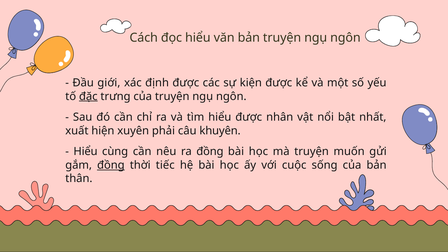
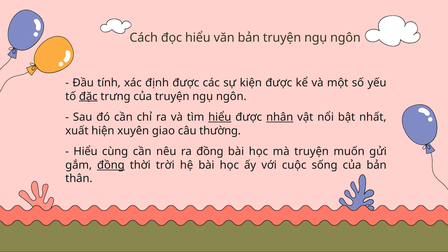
giới: giới -> tính
hiểu at (220, 117) underline: none -> present
nhân underline: none -> present
phải: phải -> giao
khuyên: khuyên -> thường
tiếc: tiếc -> trời
